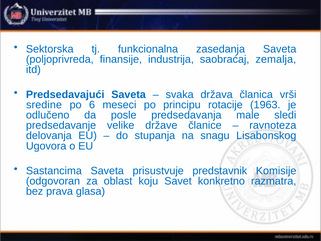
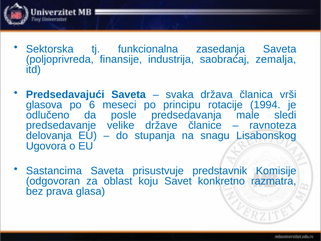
sredine: sredine -> glasova
1963: 1963 -> 1994
